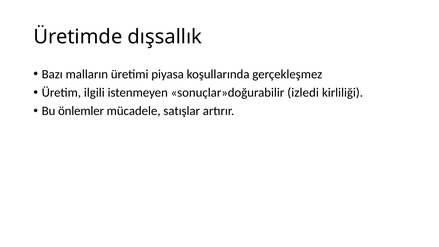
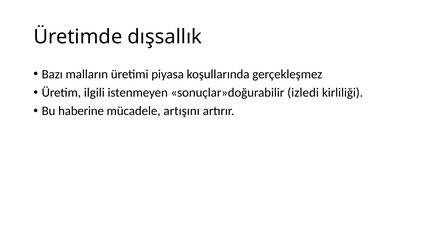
önlemler: önlemler -> haberine
satışlar: satışlar -> artışını
